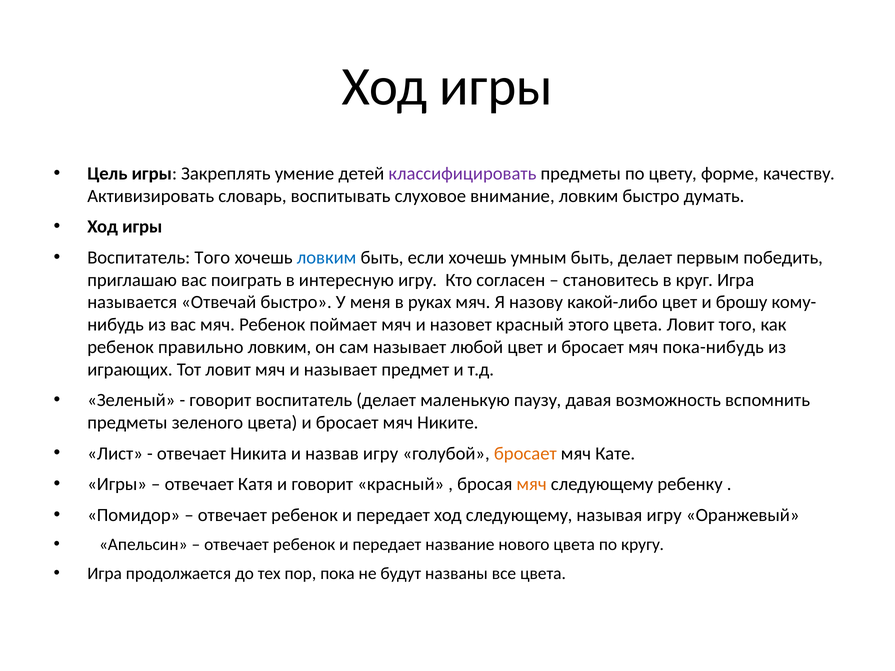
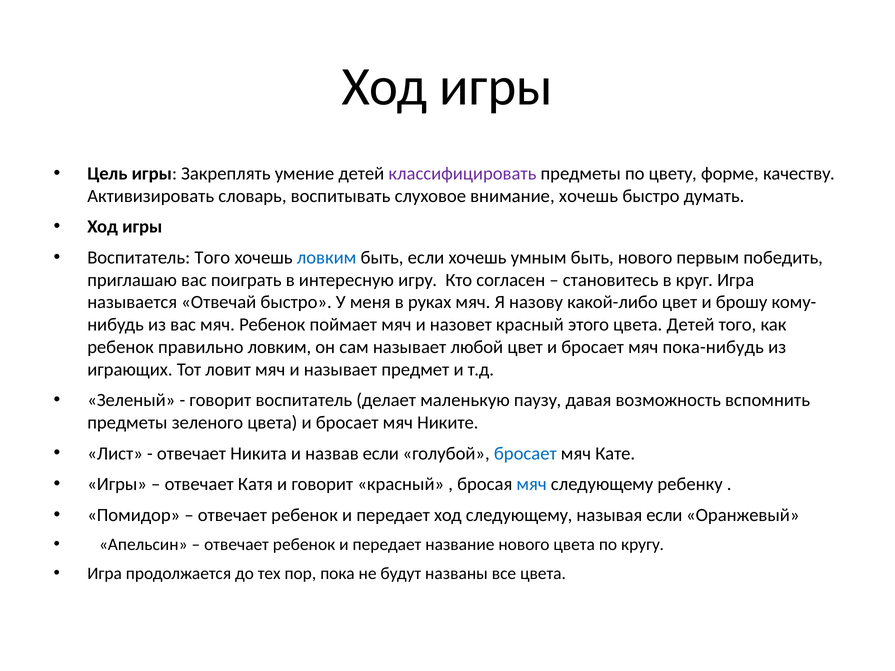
внимание ловким: ловким -> хочешь
быть делает: делает -> нового
цвета Ловит: Ловит -> Детей
назвав игру: игру -> если
бросает at (525, 454) colour: orange -> blue
мяч at (532, 484) colour: orange -> blue
называя игру: игру -> если
